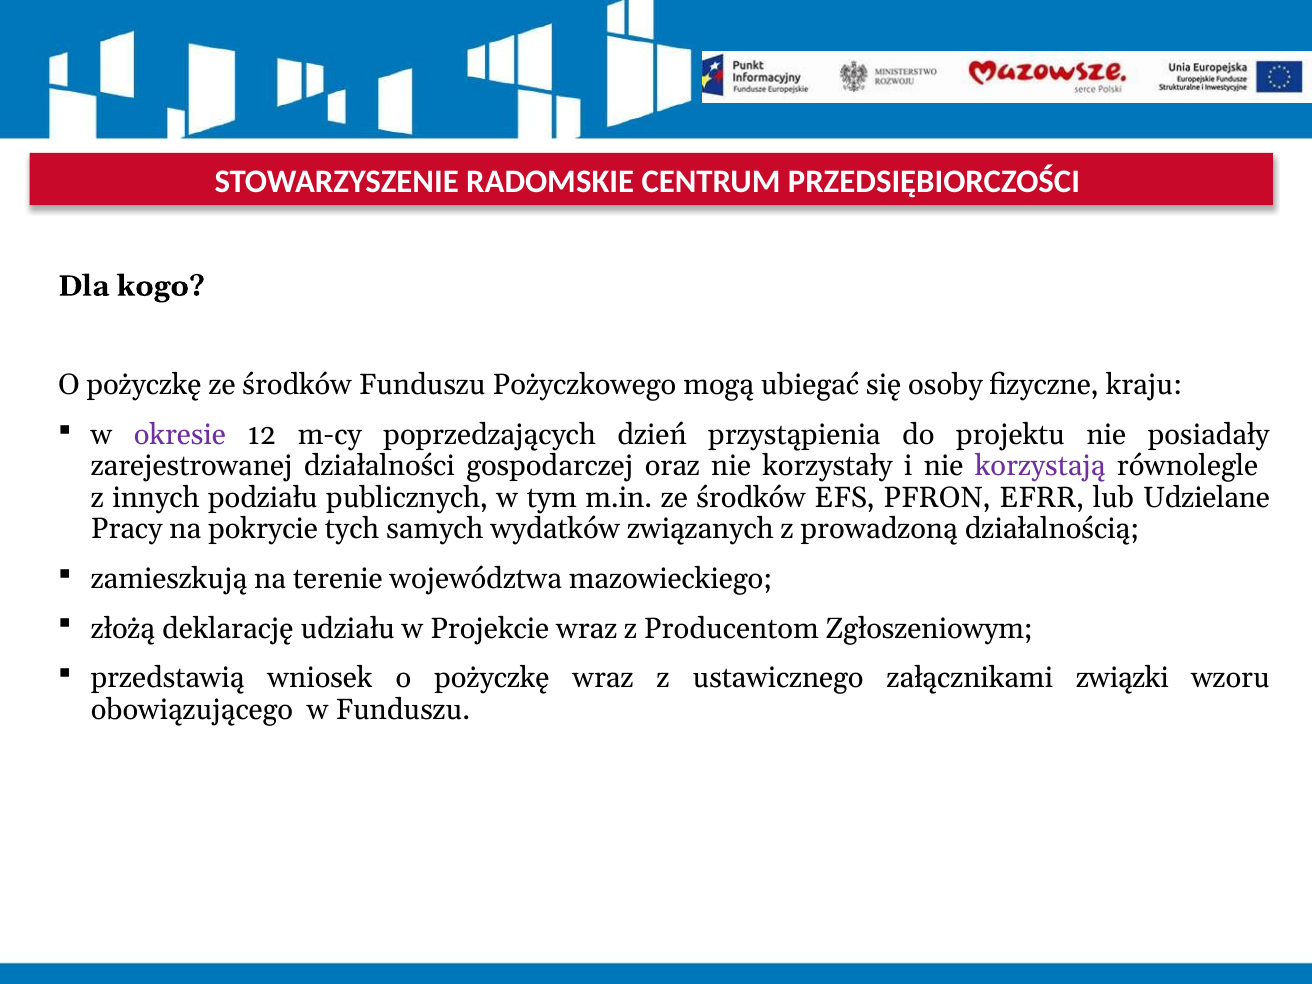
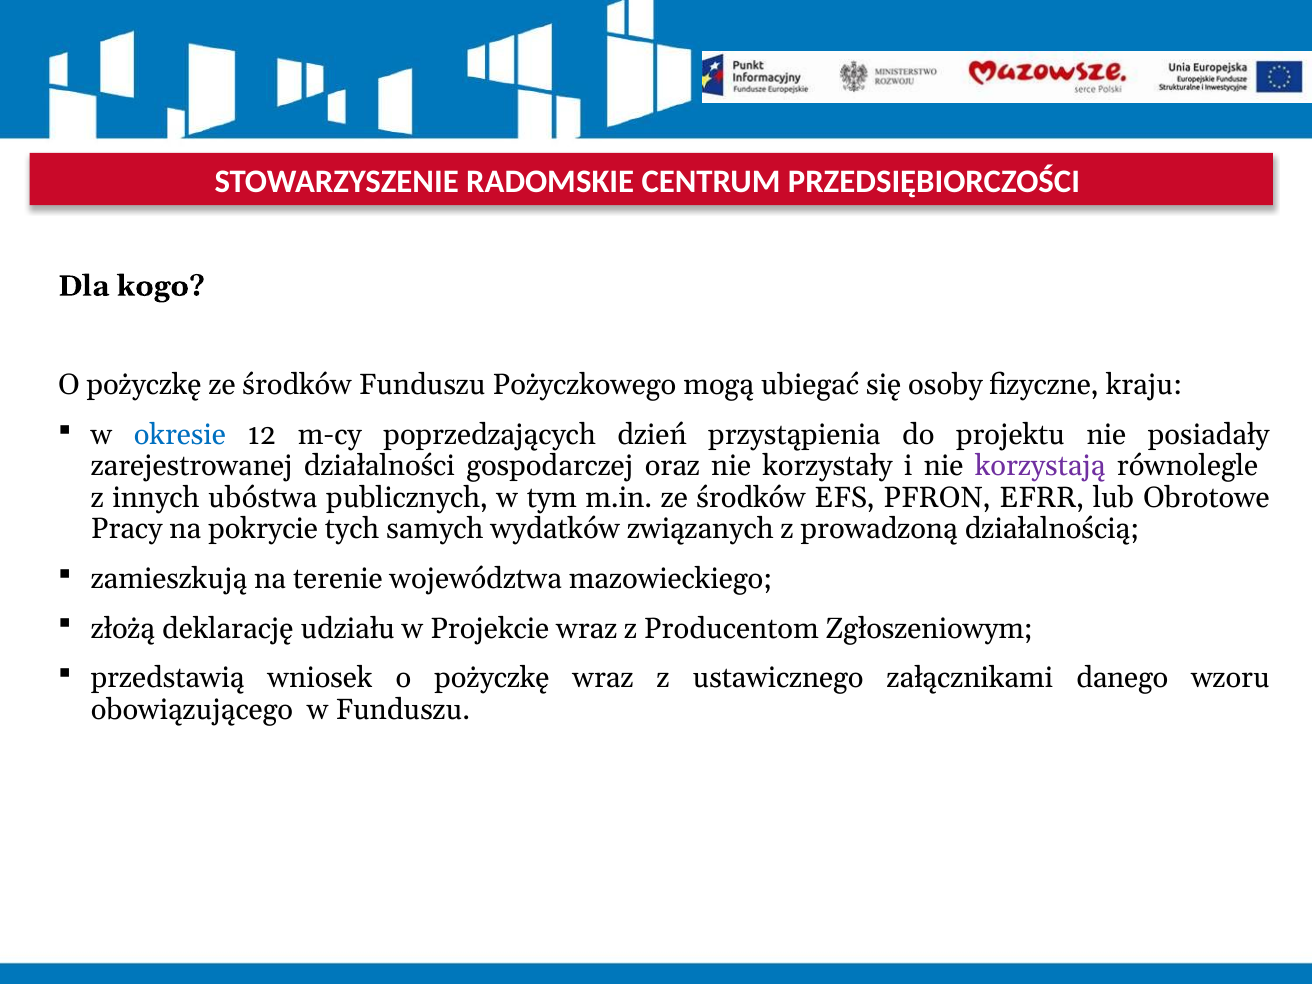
okresie colour: purple -> blue
podziału: podziału -> ubóstwa
Udzielane: Udzielane -> Obrotowe
związki: związki -> danego
